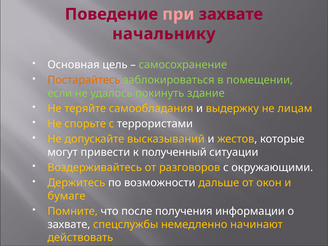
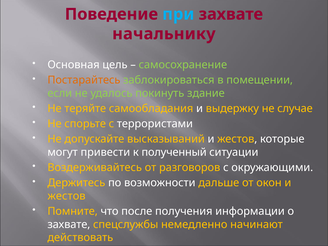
при colour: pink -> light blue
лицам: лицам -> случае
бумаге at (67, 196): бумаге -> жестов
